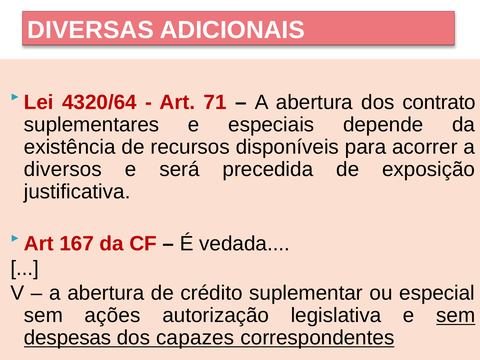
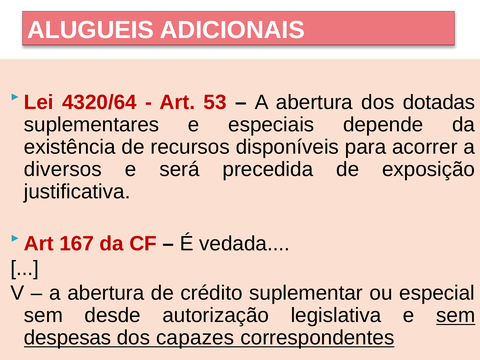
DIVERSAS: DIVERSAS -> ALUGUEIS
71: 71 -> 53
contrato: contrato -> dotadas
ações: ações -> desde
